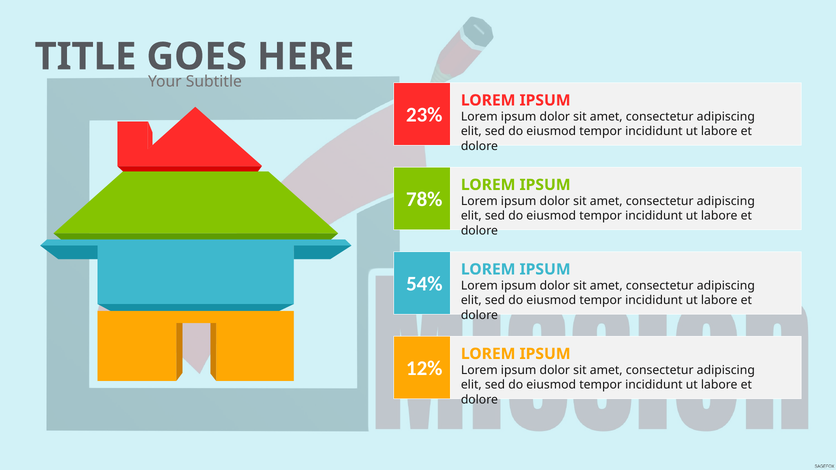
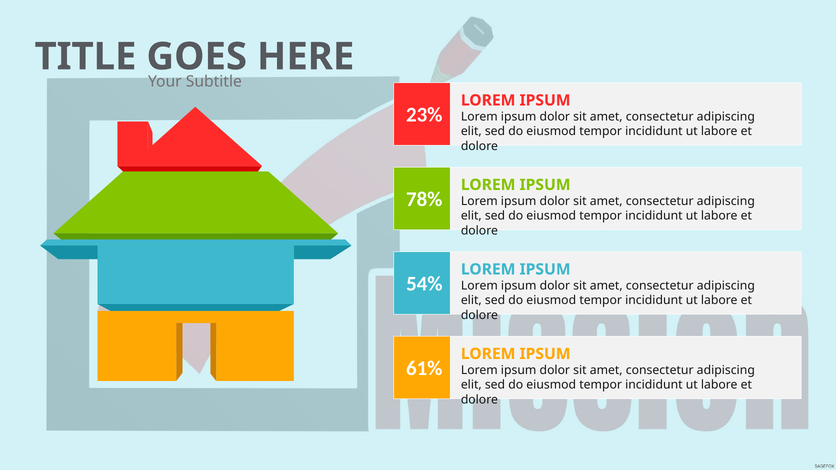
12%: 12% -> 61%
